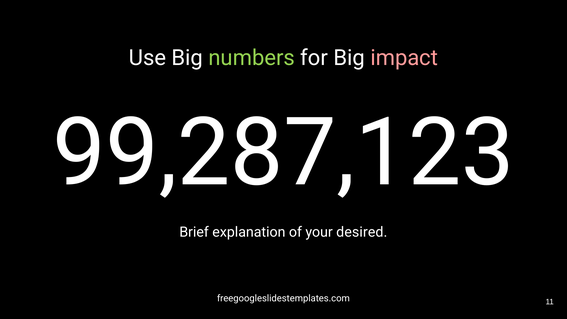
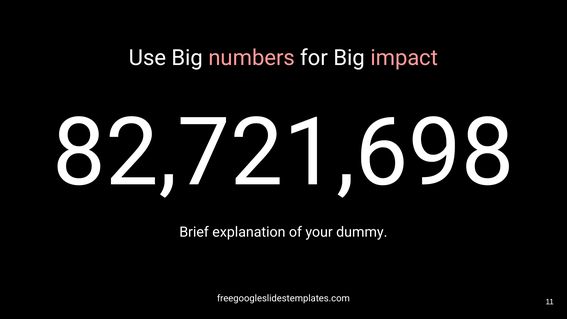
numbers colour: light green -> pink
99,287,123: 99,287,123 -> 82,721,698
desired: desired -> dummy
